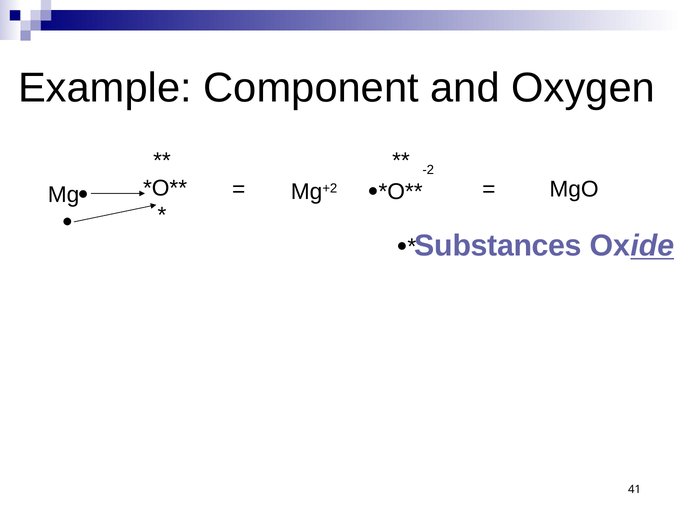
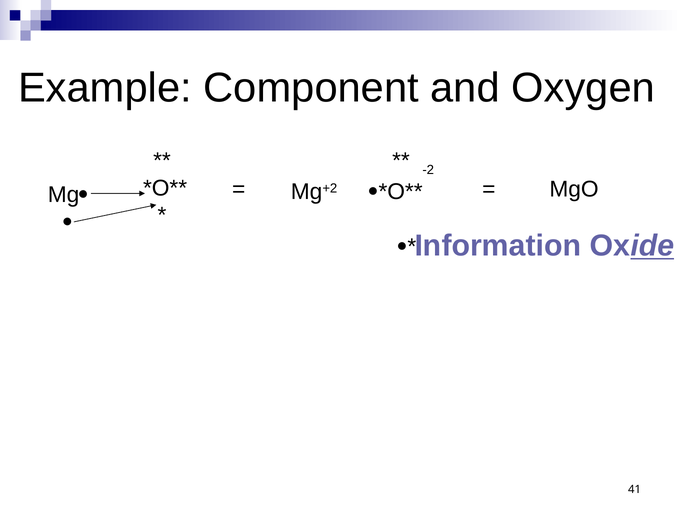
Substances: Substances -> Information
